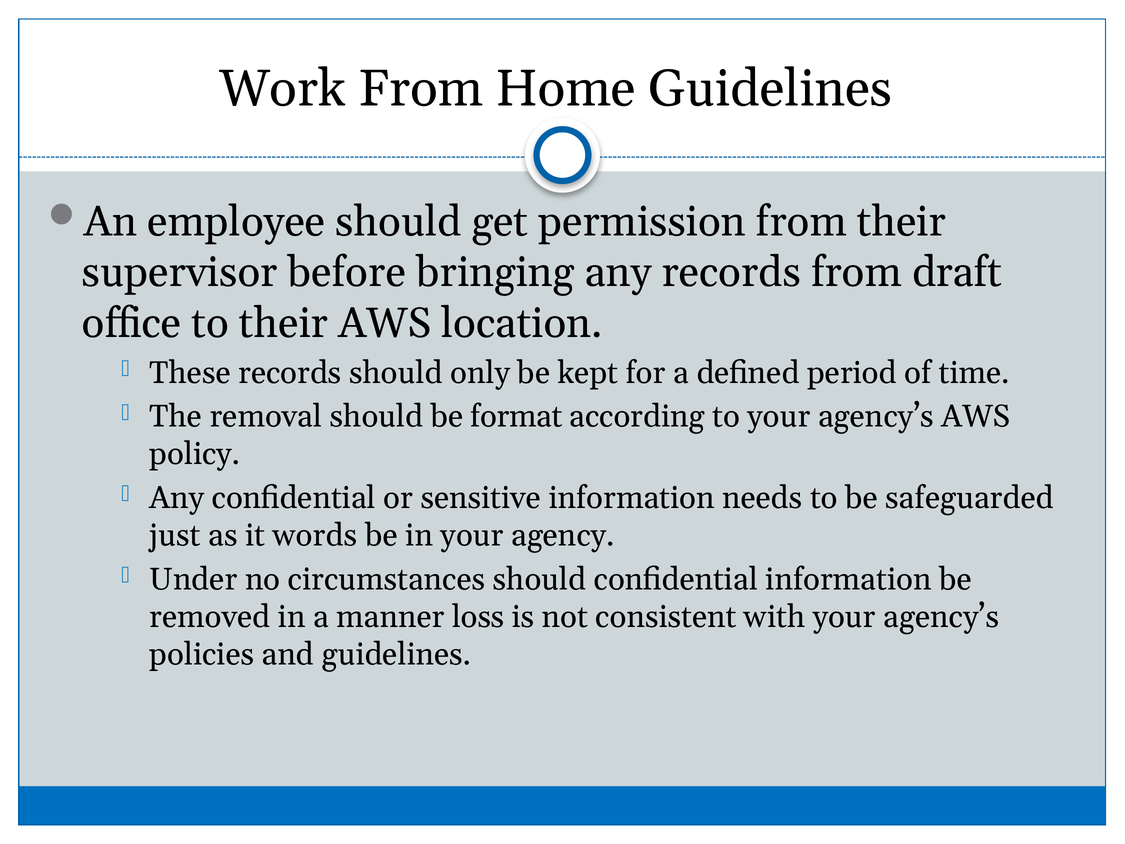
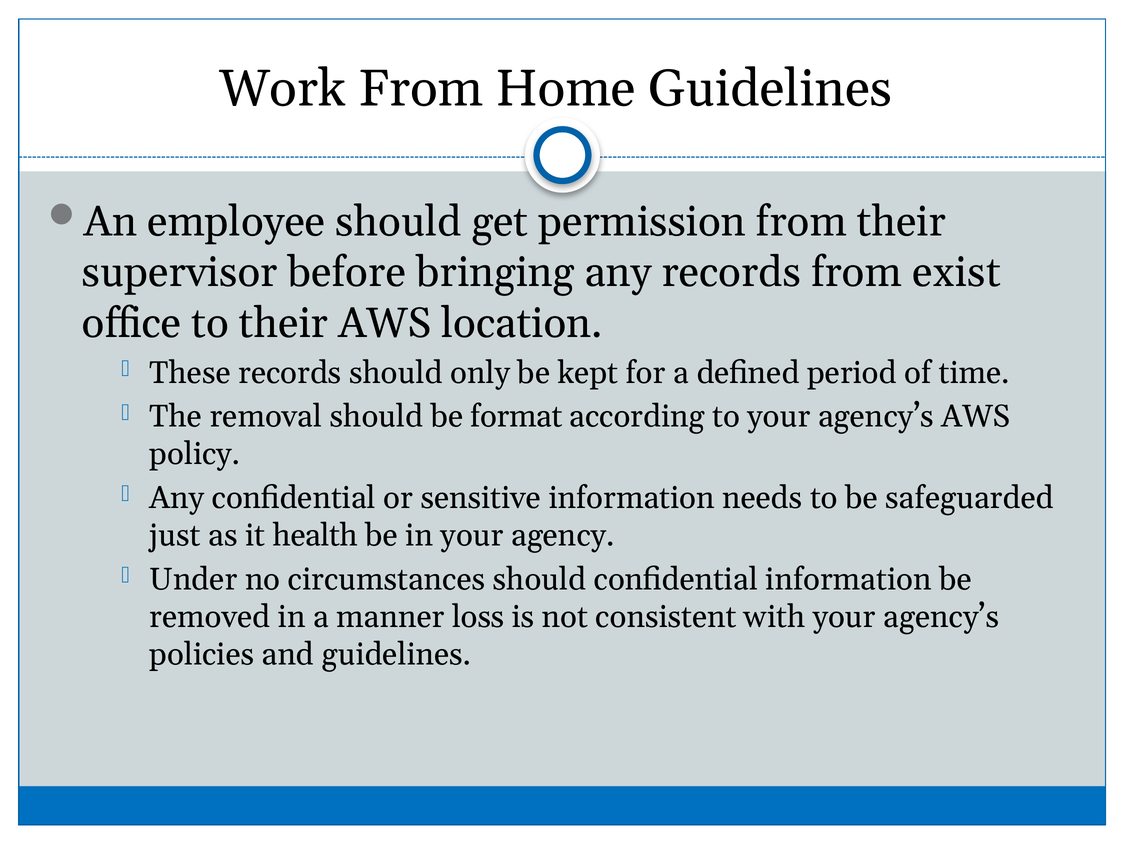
draft: draft -> exist
words: words -> health
